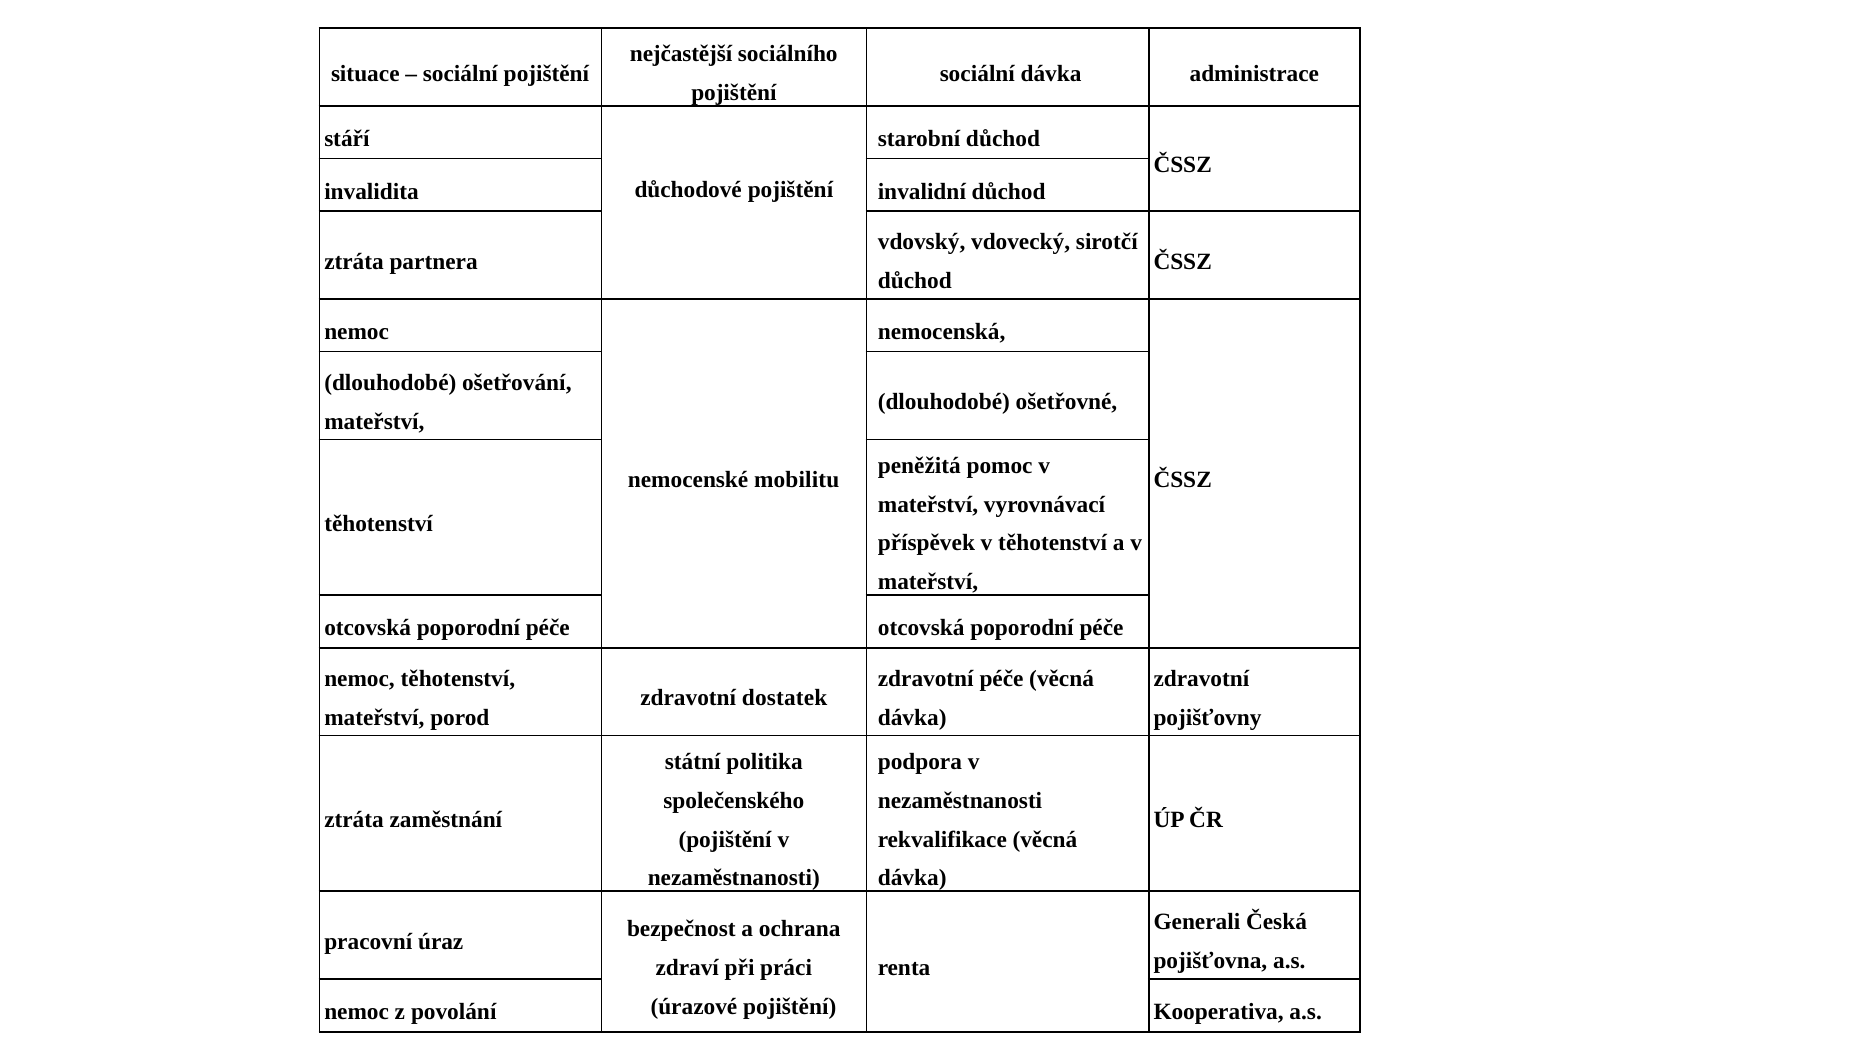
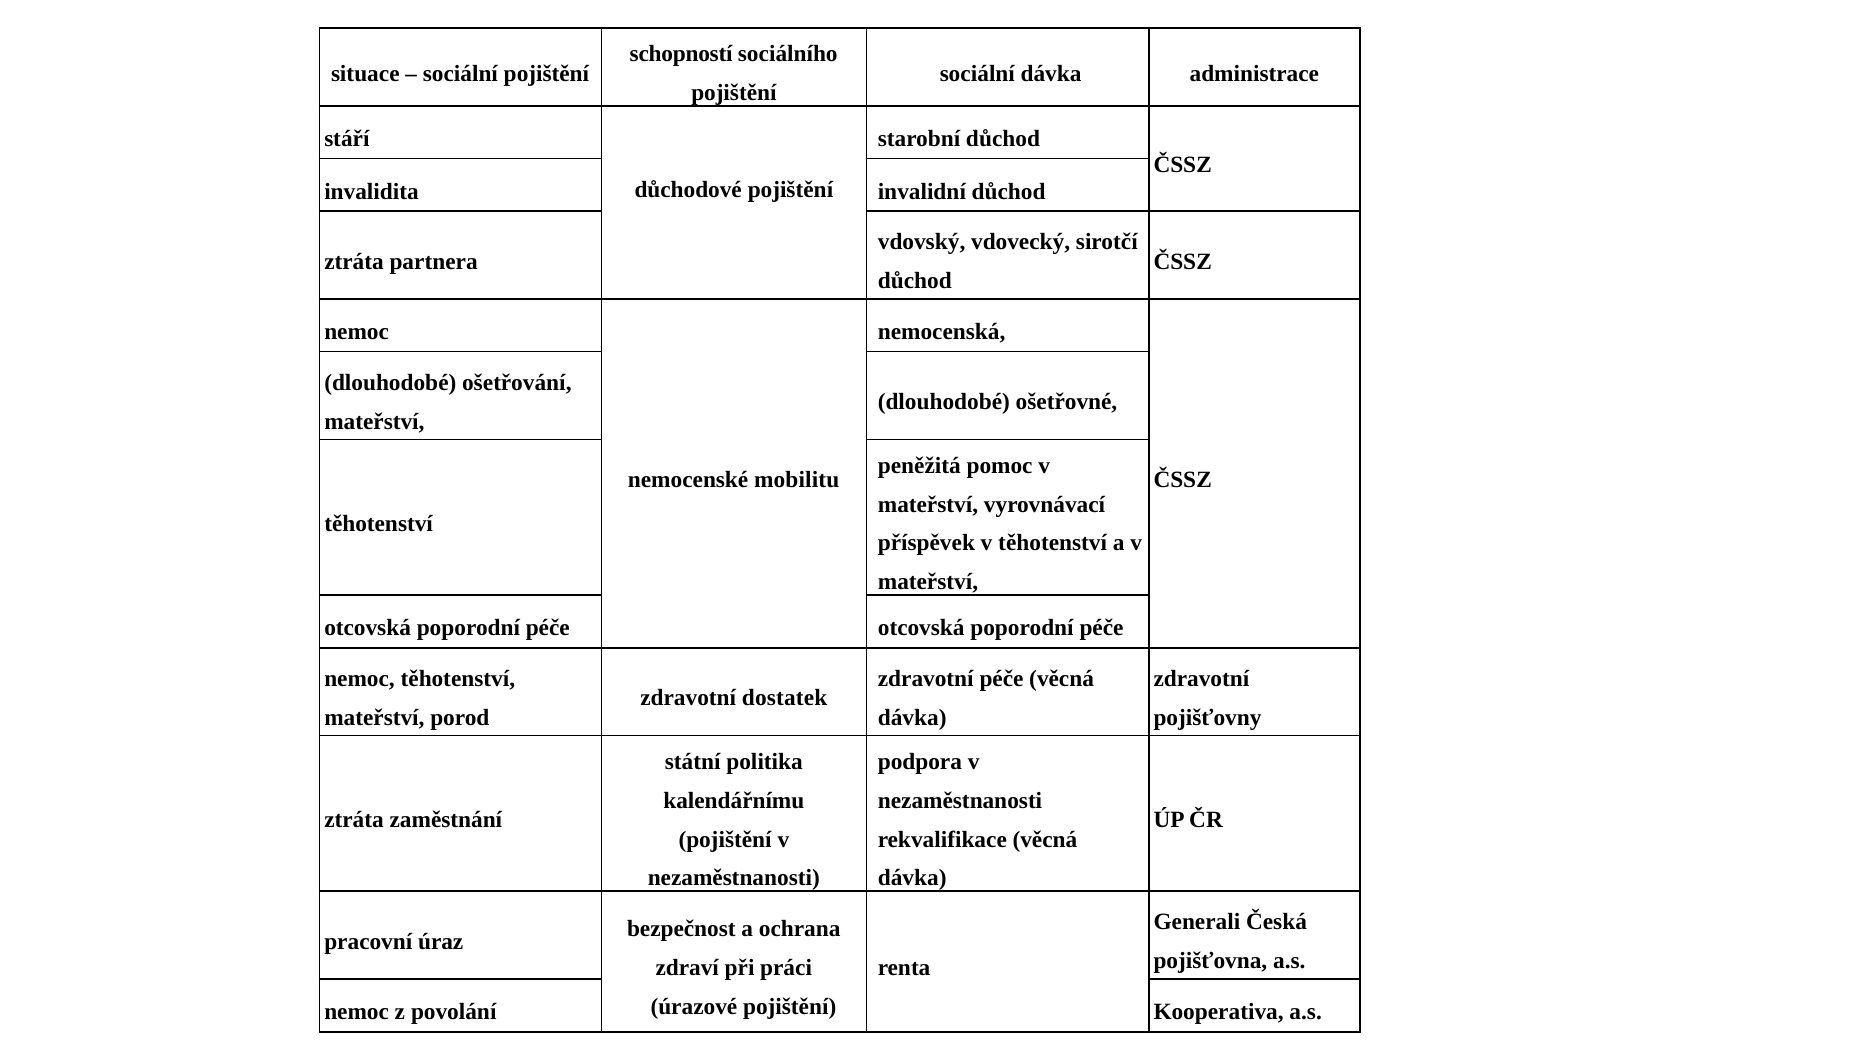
nejčastější: nejčastější -> schopností
společenského: společenského -> kalendářnímu
